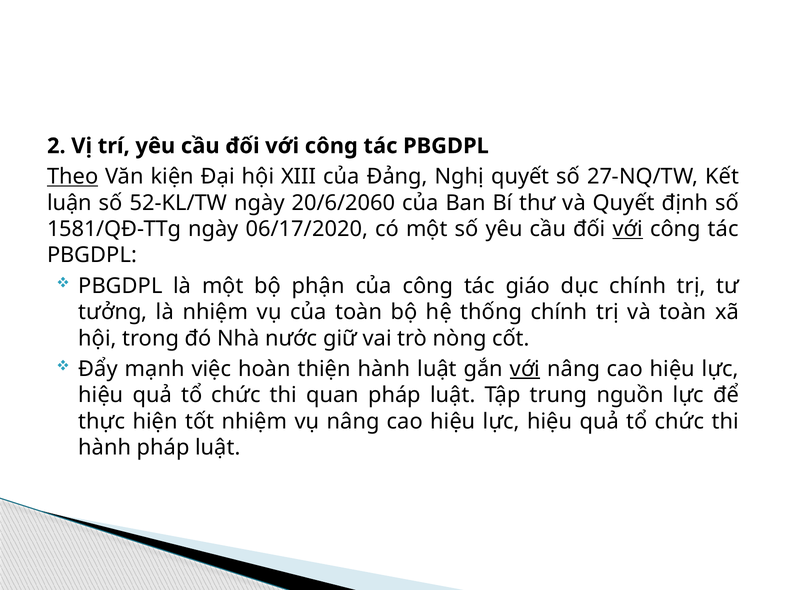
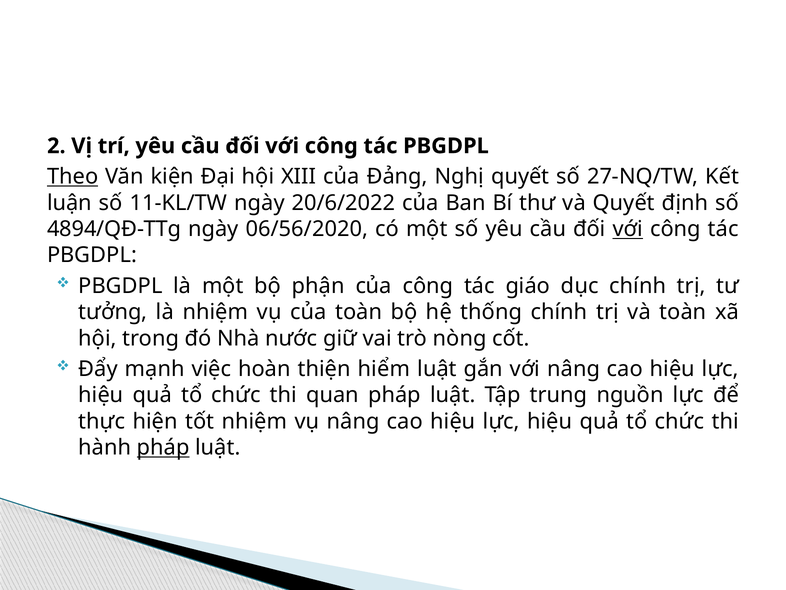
52-KL/TW: 52-KL/TW -> 11-KL/TW
20/6/2060: 20/6/2060 -> 20/6/2022
1581/QĐ-TTg: 1581/QĐ-TTg -> 4894/QĐ-TTg
06/17/2020: 06/17/2020 -> 06/56/2020
thiện hành: hành -> hiểm
với at (525, 369) underline: present -> none
pháp at (163, 447) underline: none -> present
